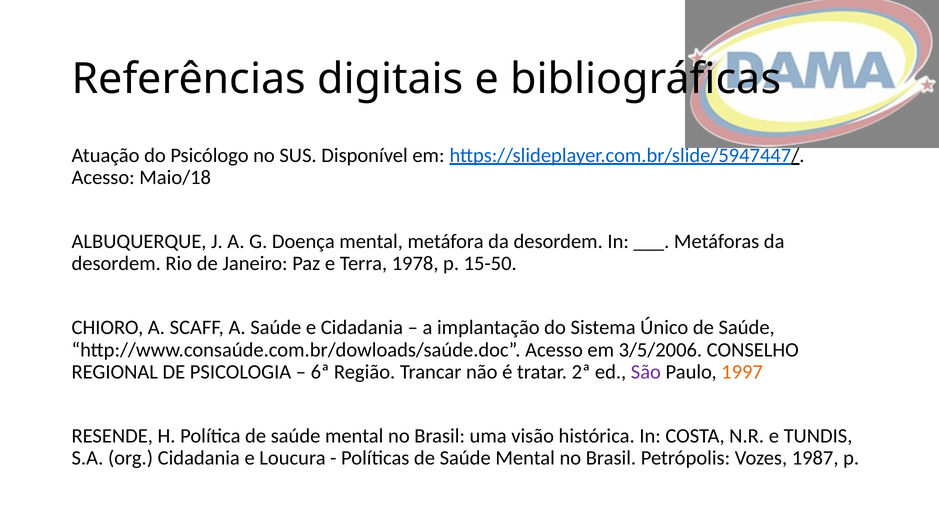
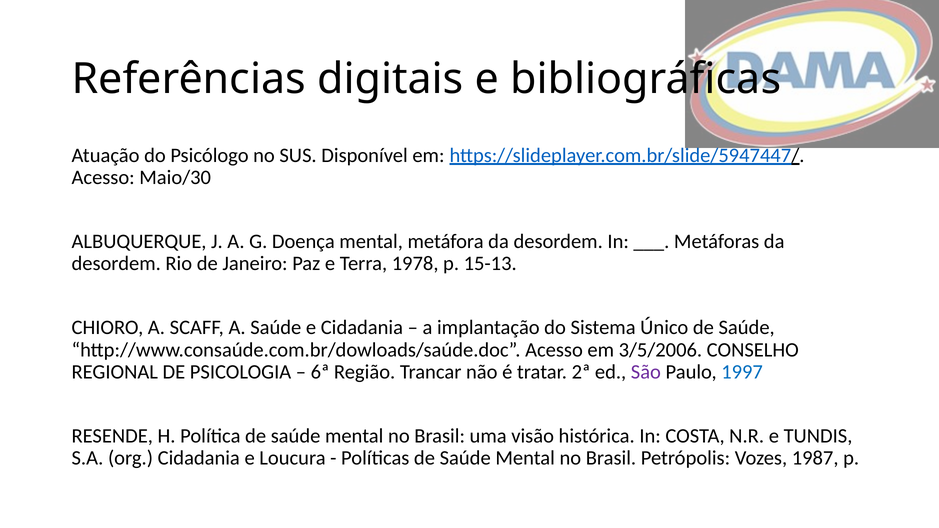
Maio/18: Maio/18 -> Maio/30
15-50: 15-50 -> 15-13
1997 colour: orange -> blue
